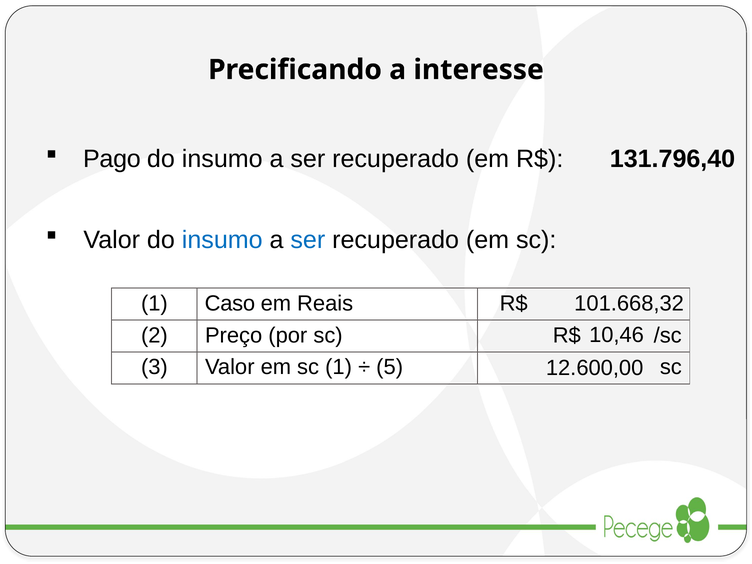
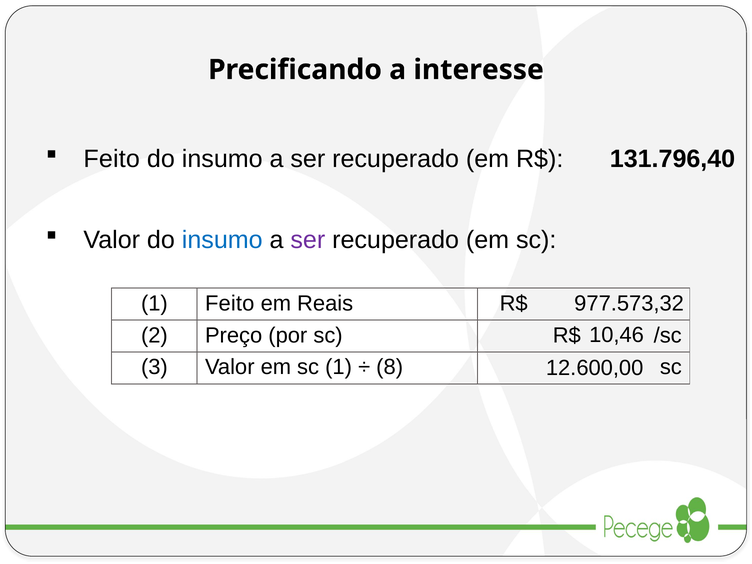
Pago at (112, 159): Pago -> Feito
ser at (308, 240) colour: blue -> purple
1 Caso: Caso -> Feito
101.668,32: 101.668,32 -> 977.573,32
5: 5 -> 8
